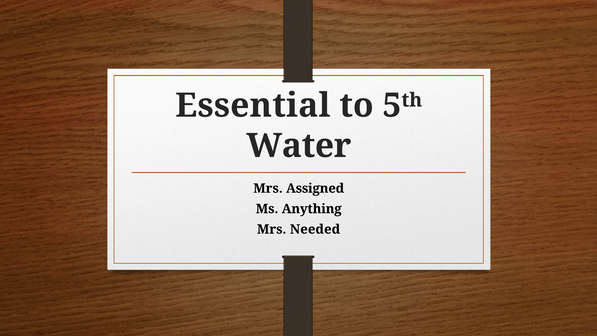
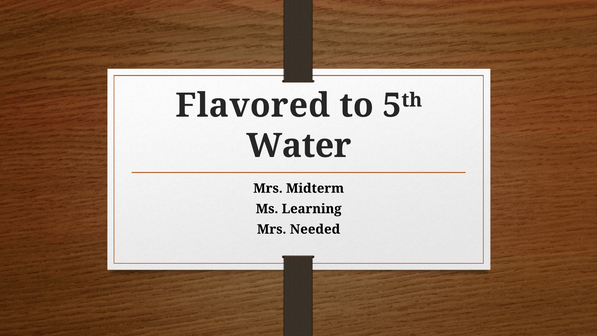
Essential: Essential -> Flavored
Assigned: Assigned -> Midterm
Anything: Anything -> Learning
